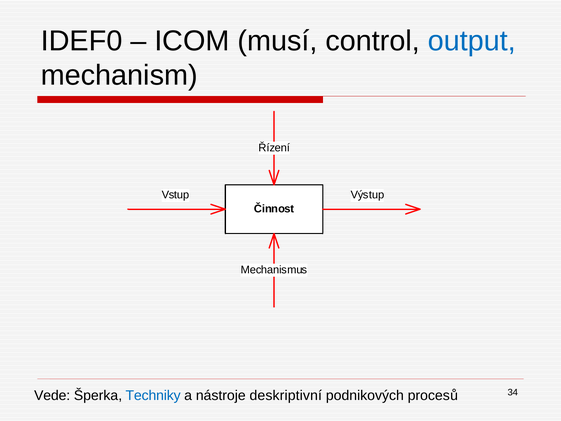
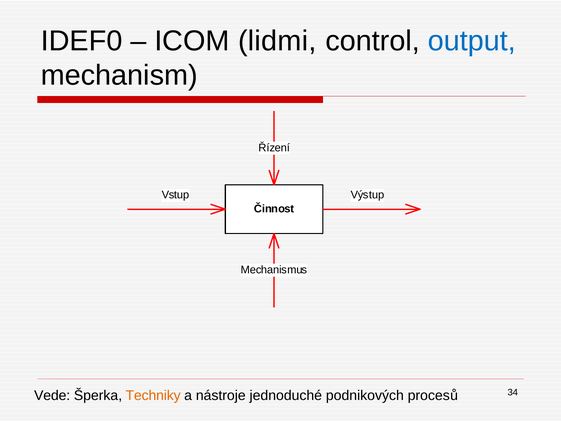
musí: musí -> lidmi
Techniky colour: blue -> orange
deskriptivní: deskriptivní -> jednoduché
